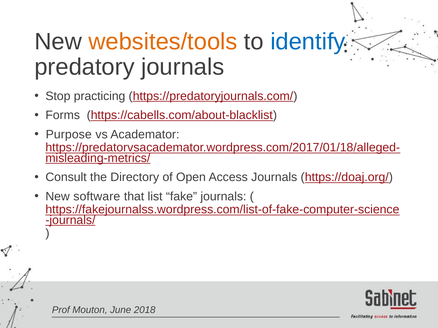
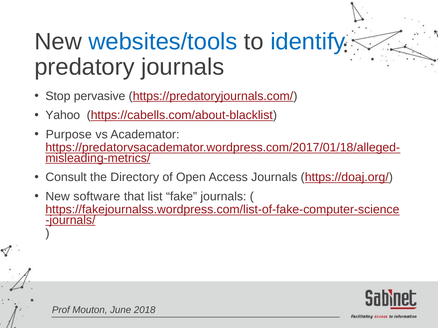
websites/tools colour: orange -> blue
practicing: practicing -> pervasive
Forms: Forms -> Yahoo
